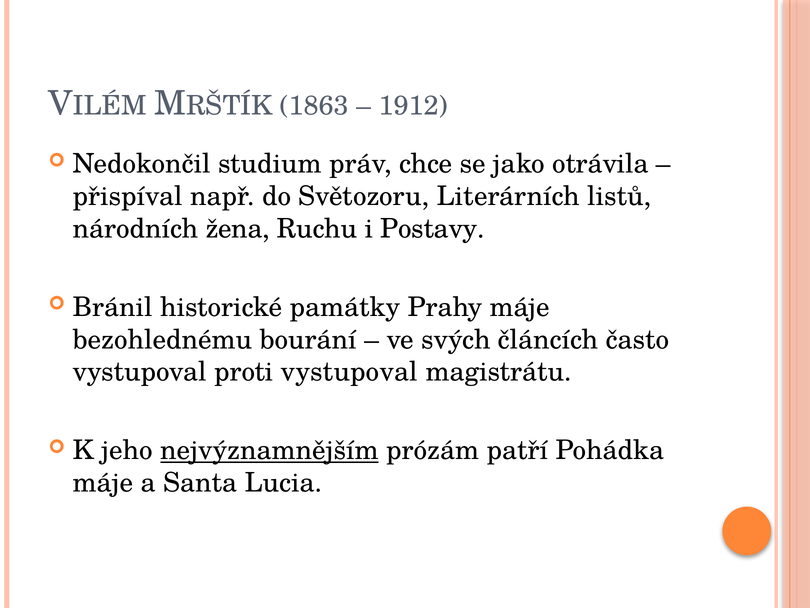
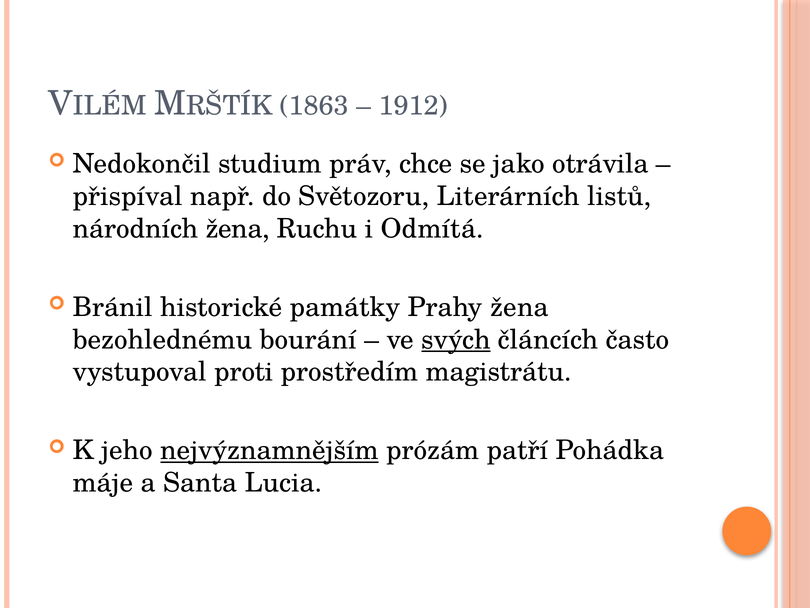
Postavy: Postavy -> Odmítá
Prahy máje: máje -> žena
svých underline: none -> present
proti vystupoval: vystupoval -> prostředím
